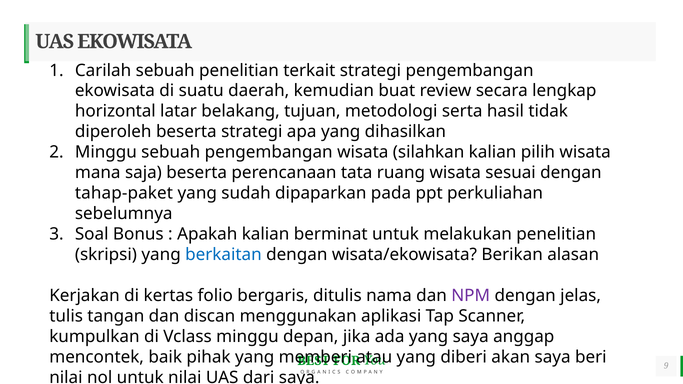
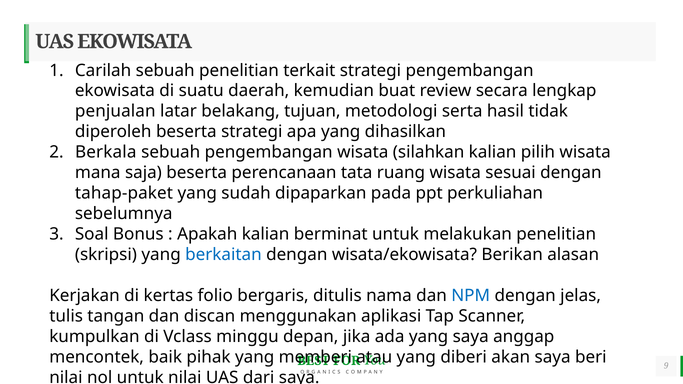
horizontal: horizontal -> penjualan
Minggu at (106, 152): Minggu -> Berkala
NPM colour: purple -> blue
